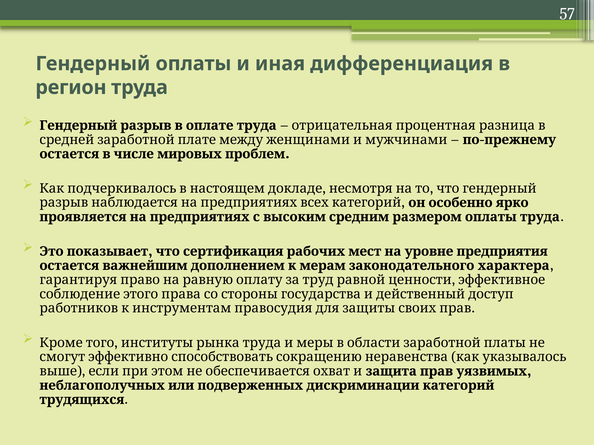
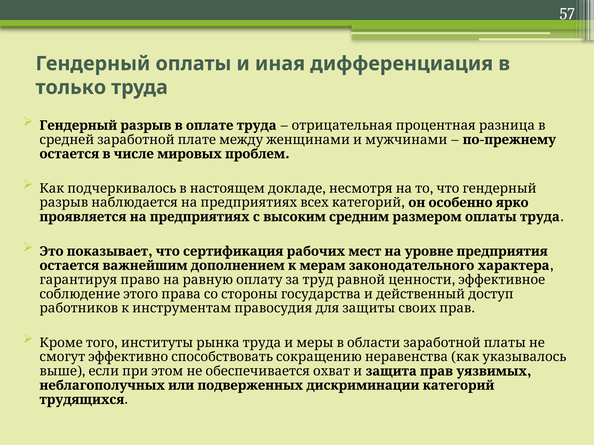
регион: регион -> только
